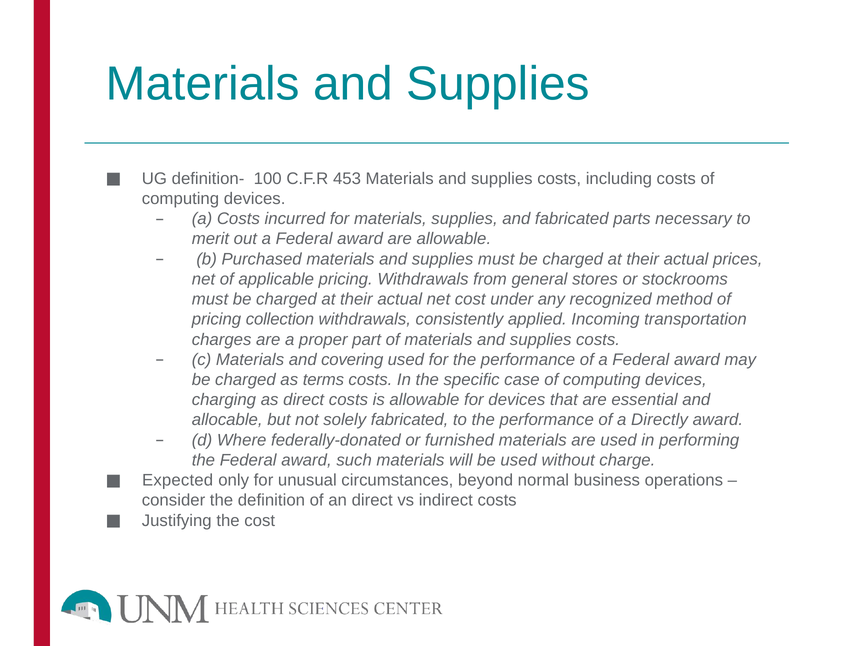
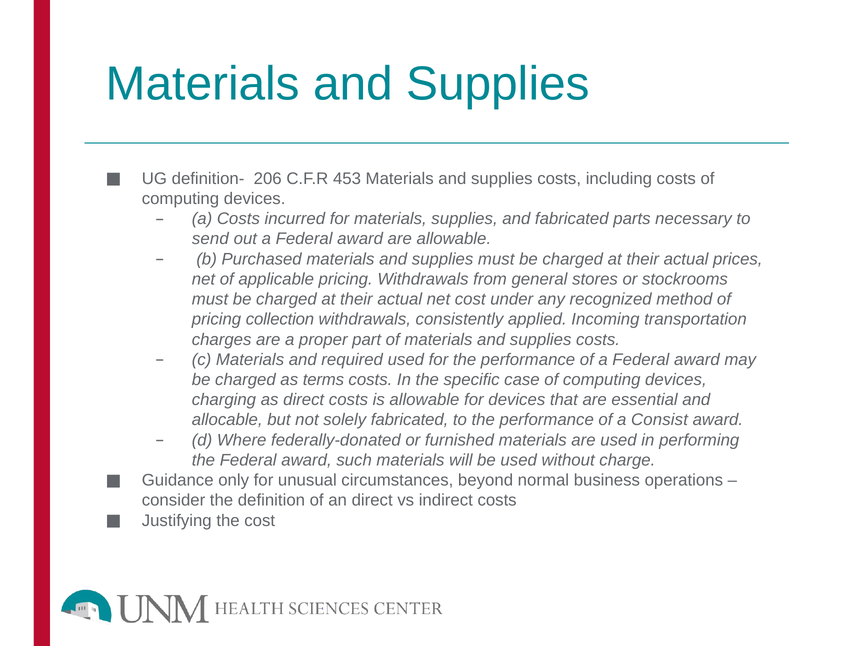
100: 100 -> 206
merit: merit -> send
covering: covering -> required
Directly: Directly -> Consist
Expected: Expected -> Guidance
